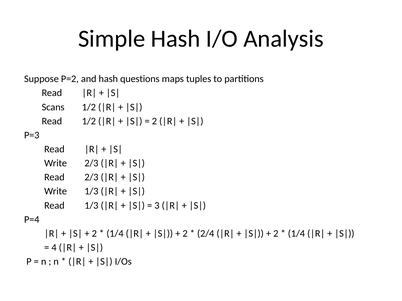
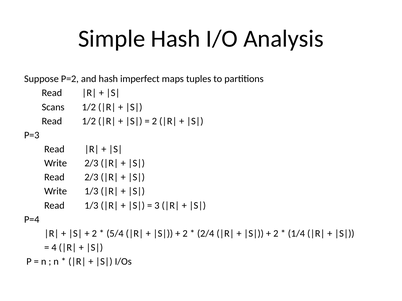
questions: questions -> imperfect
1/4 at (115, 234): 1/4 -> 5/4
